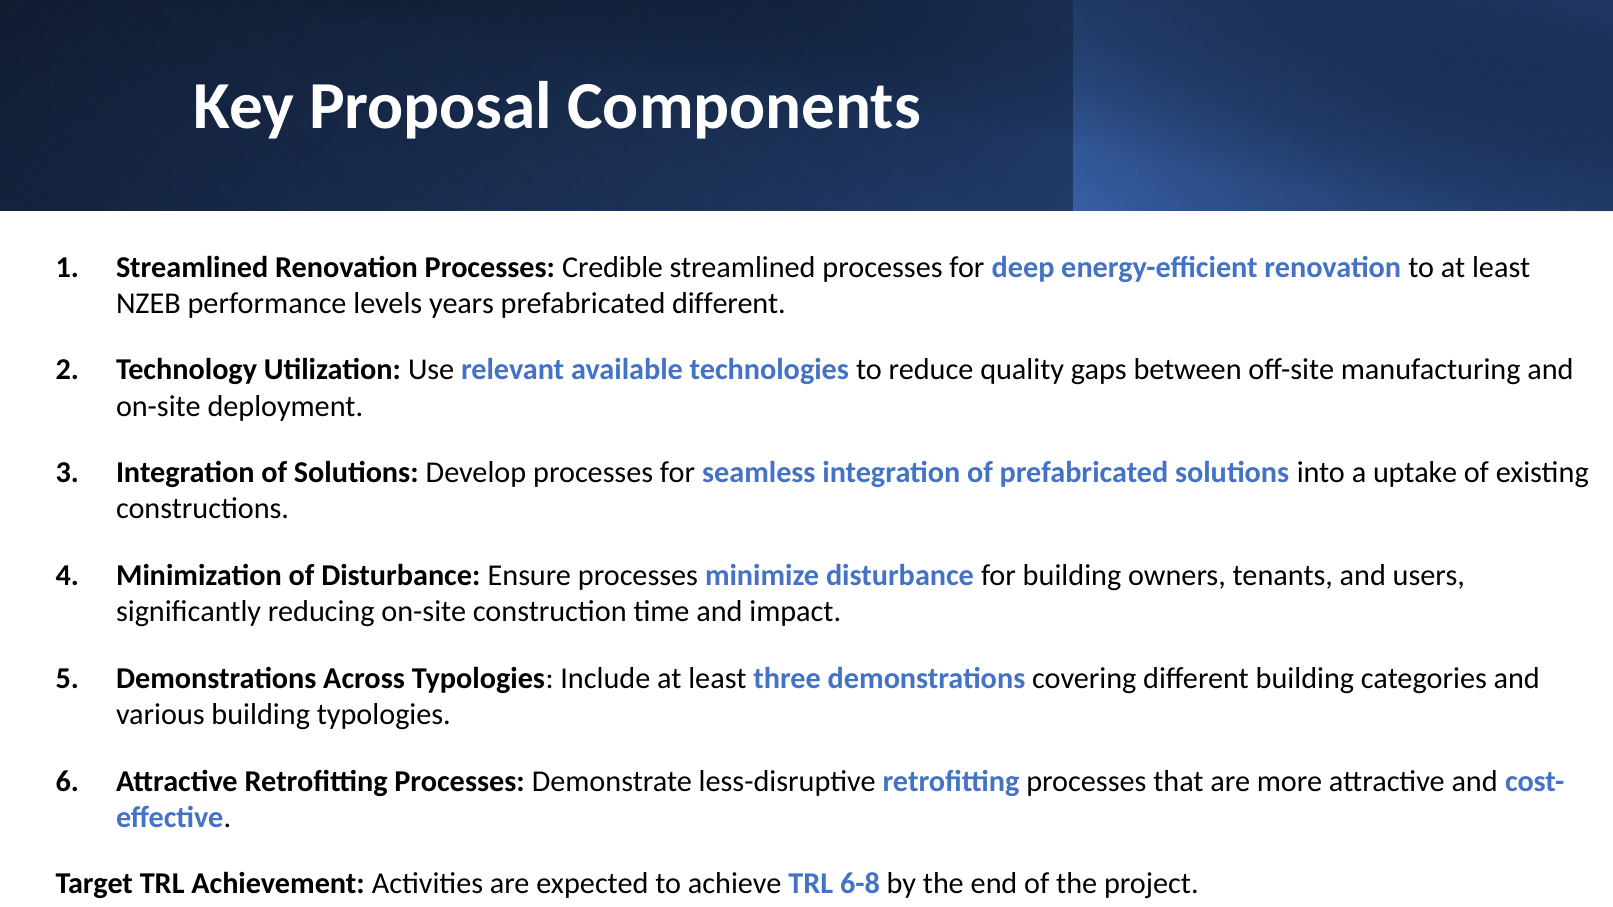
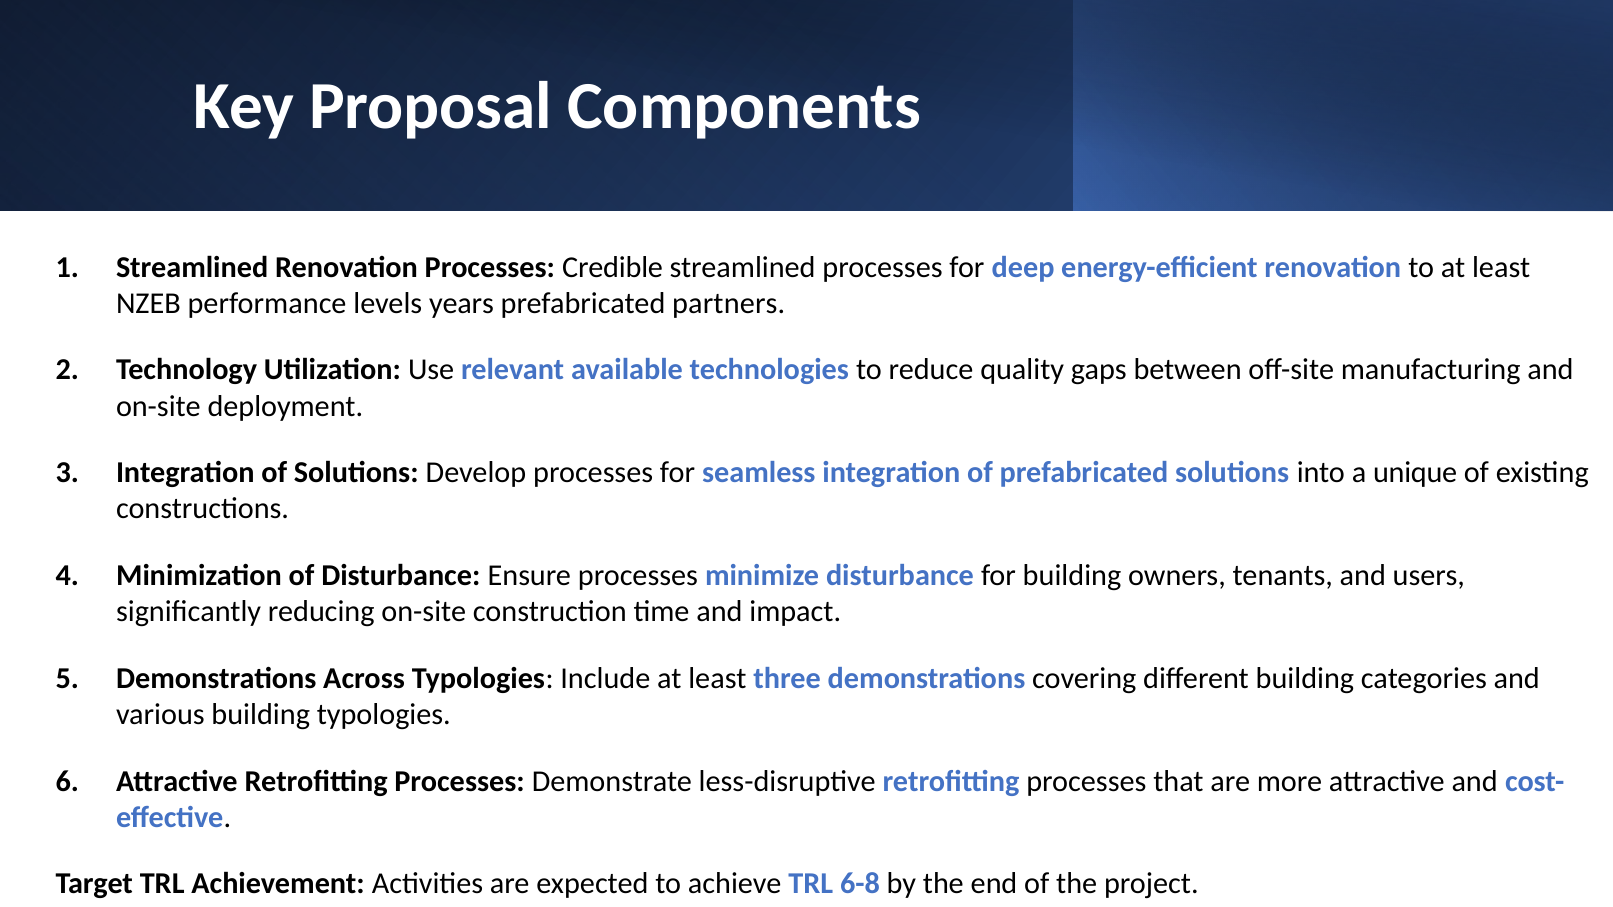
prefabricated different: different -> partners
uptake: uptake -> unique
